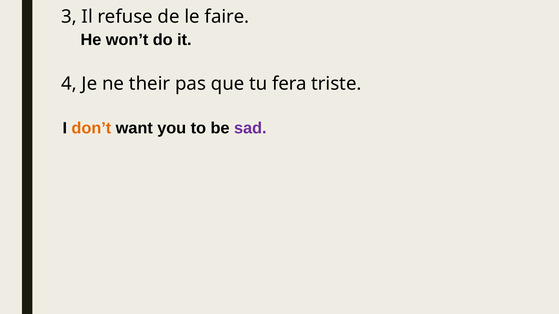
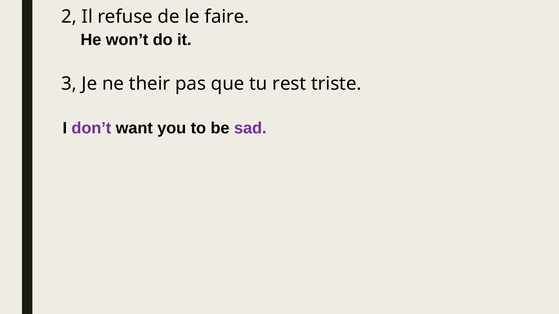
3: 3 -> 2
4: 4 -> 3
fera: fera -> rest
don’t colour: orange -> purple
